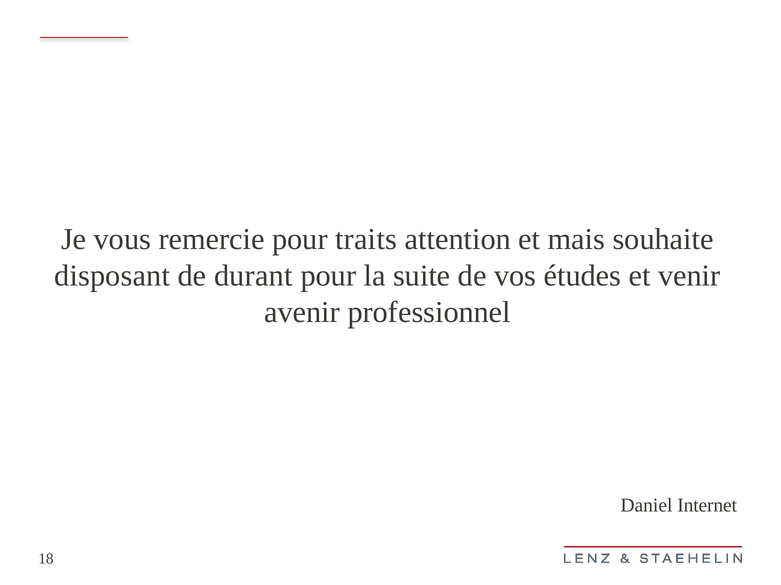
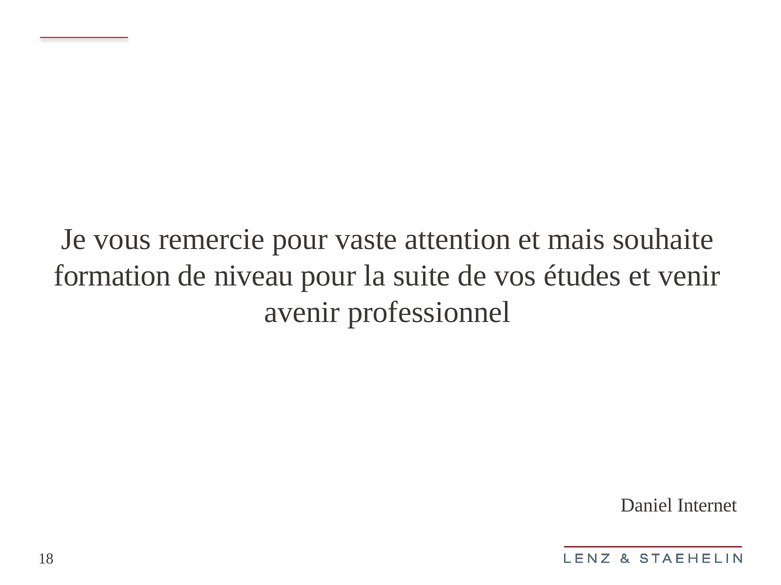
traits: traits -> vaste
disposant: disposant -> formation
durant: durant -> niveau
